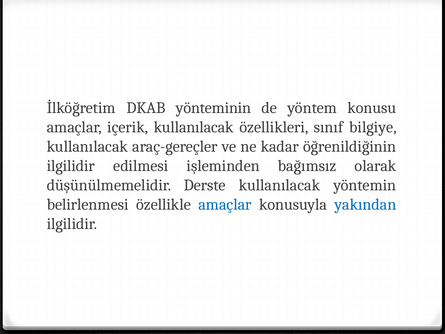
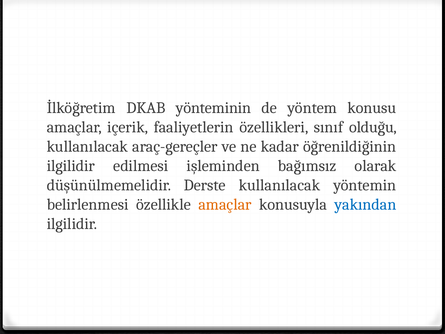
içerik kullanılacak: kullanılacak -> faaliyetlerin
bilgiye: bilgiye -> olduğu
amaçlar at (225, 204) colour: blue -> orange
